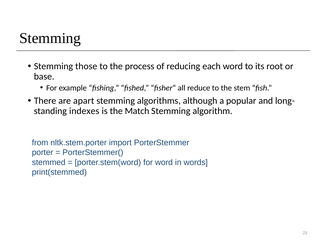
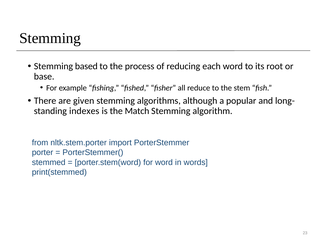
those: those -> based
apart: apart -> given
